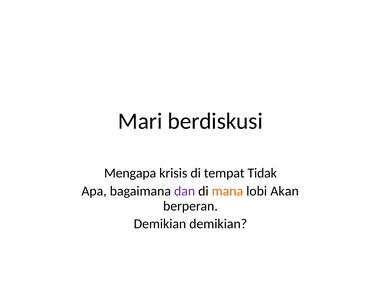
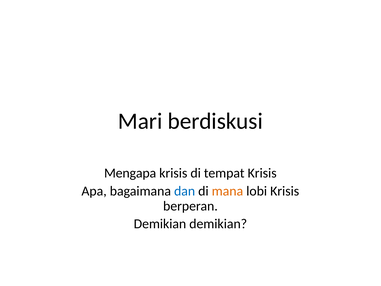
tempat Tidak: Tidak -> Krisis
dan colour: purple -> blue
lobi Akan: Akan -> Krisis
